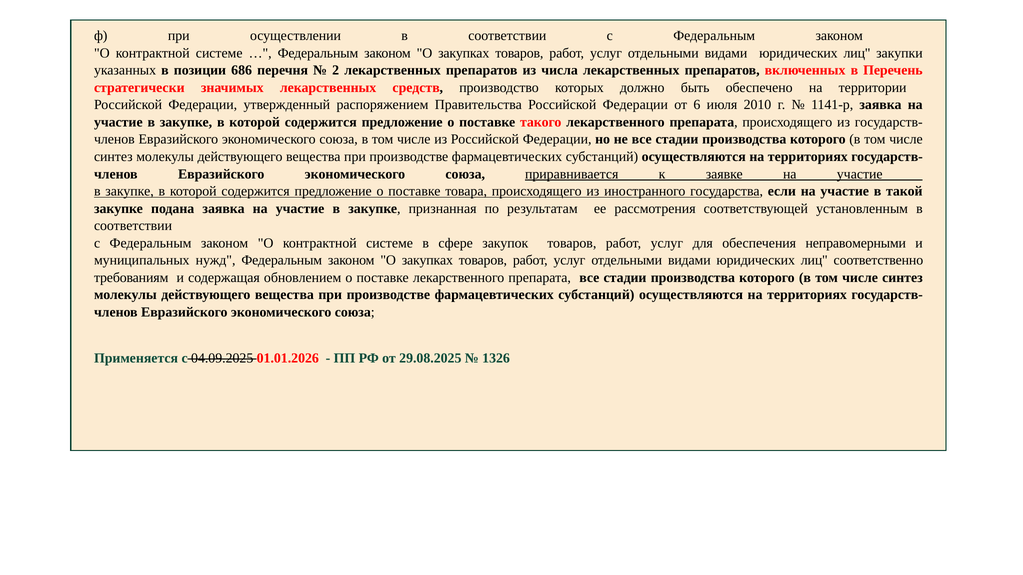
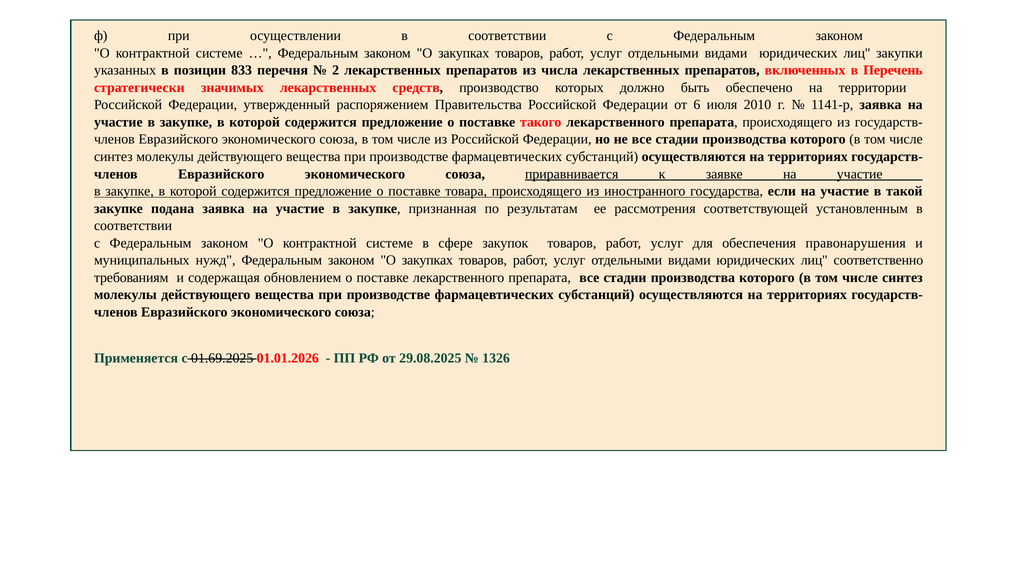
686: 686 -> 833
неправомерными: неправомерными -> правонарушения
04.09.2025: 04.09.2025 -> 01.69.2025
